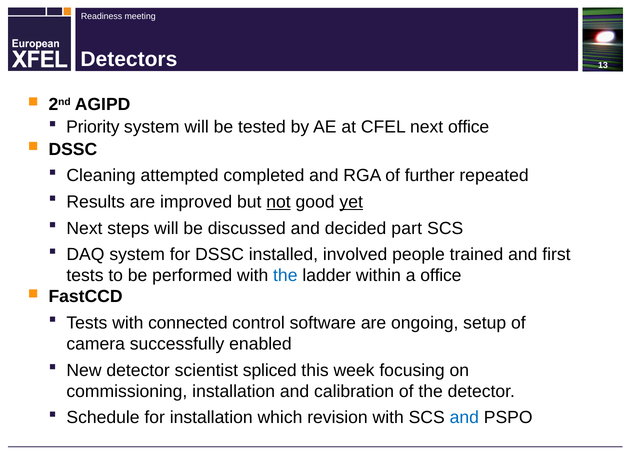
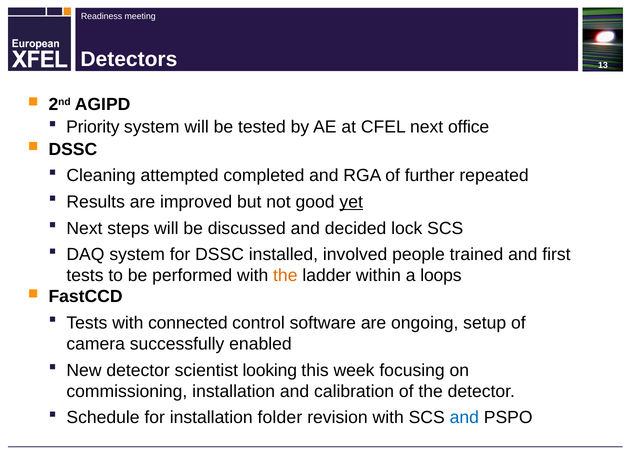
not underline: present -> none
part: part -> lock
the at (285, 276) colour: blue -> orange
a office: office -> loops
spliced: spliced -> looking
which: which -> folder
